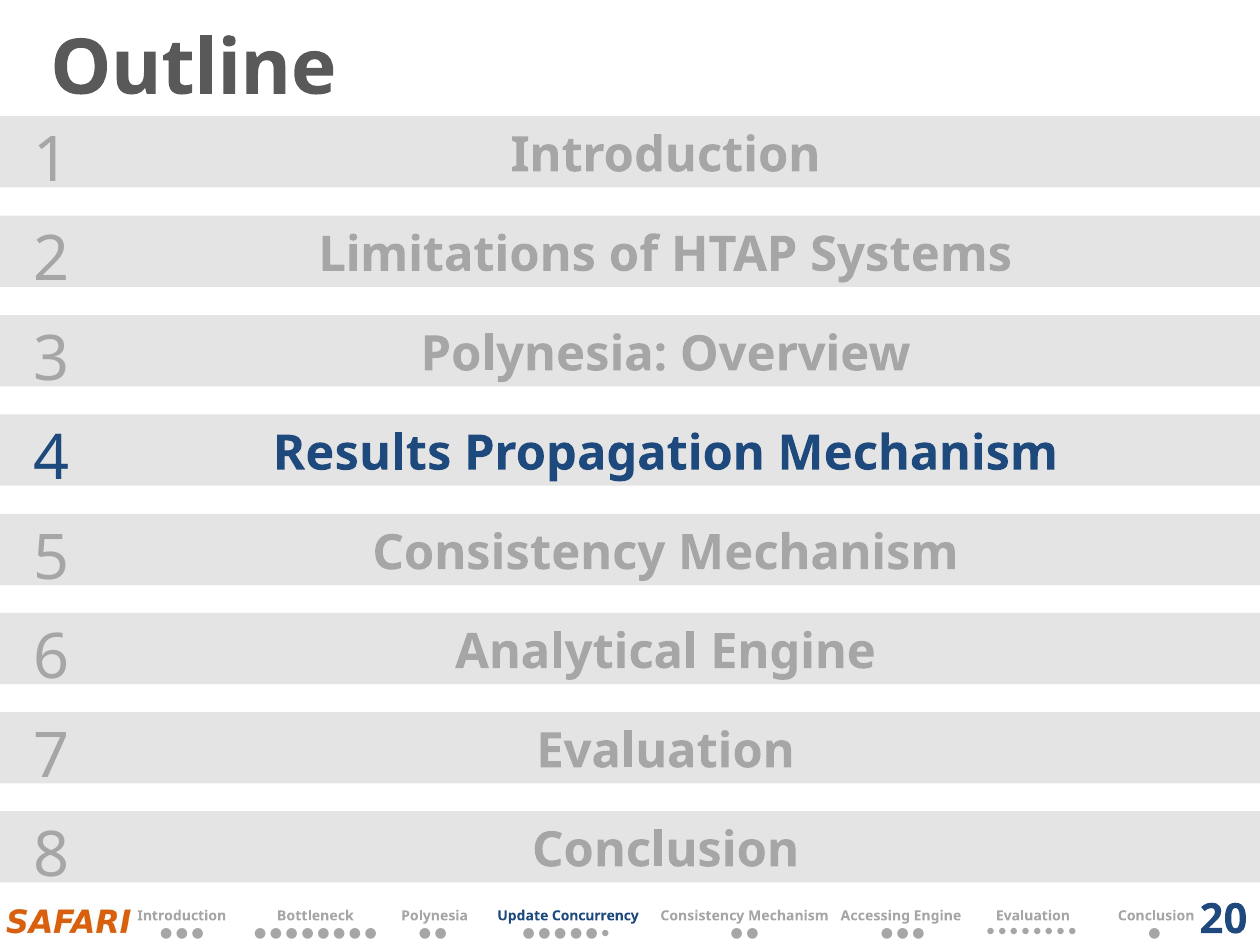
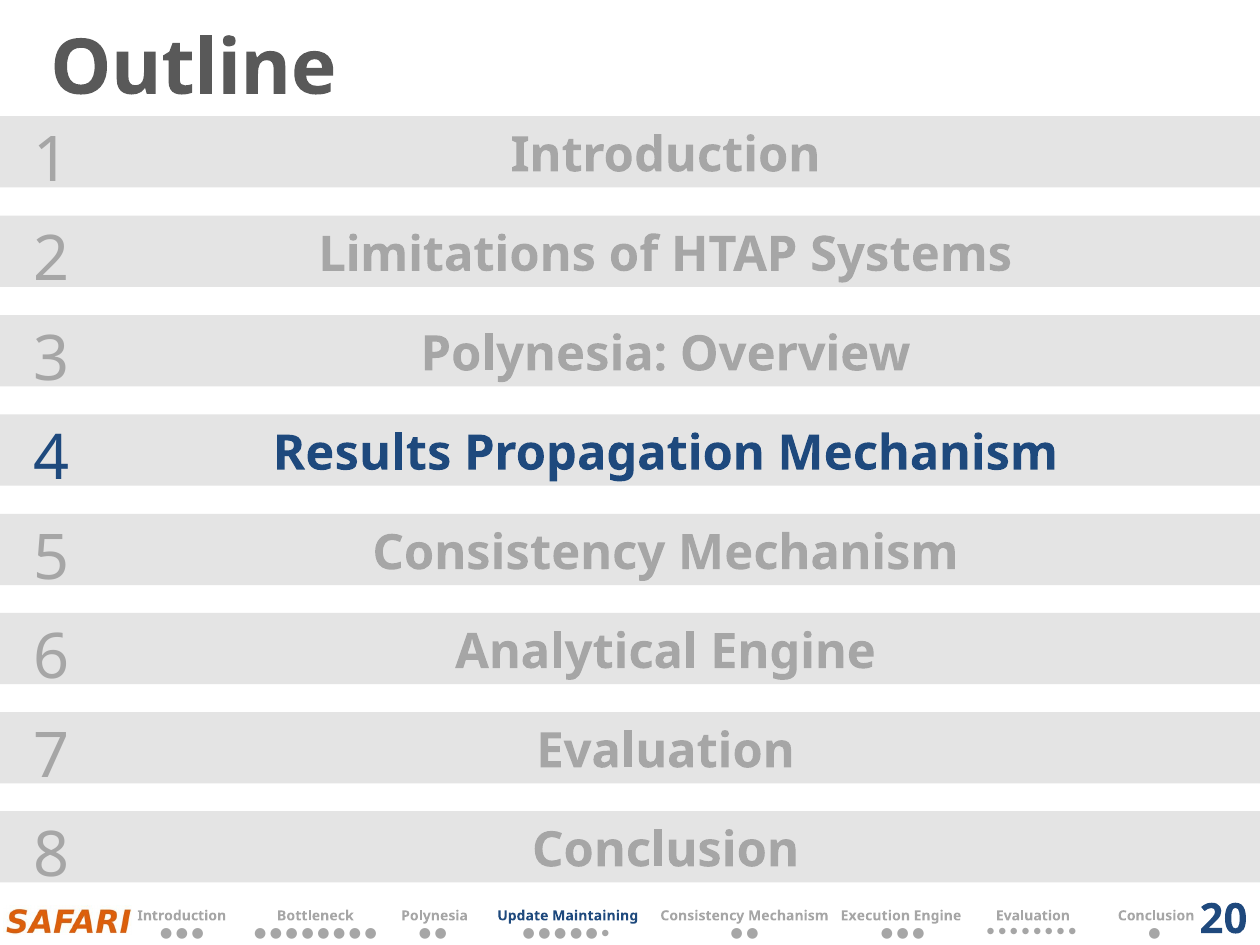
Concurrency: Concurrency -> Maintaining
Accessing: Accessing -> Execution
